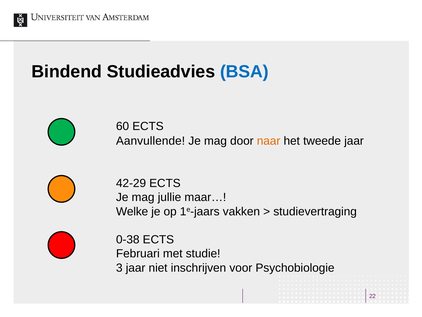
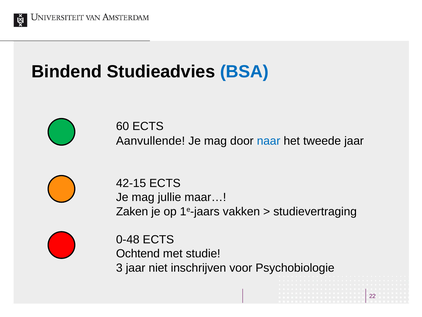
naar colour: orange -> blue
42-29: 42-29 -> 42-15
Welke: Welke -> Zaken
0-38: 0-38 -> 0-48
Februari: Februari -> Ochtend
